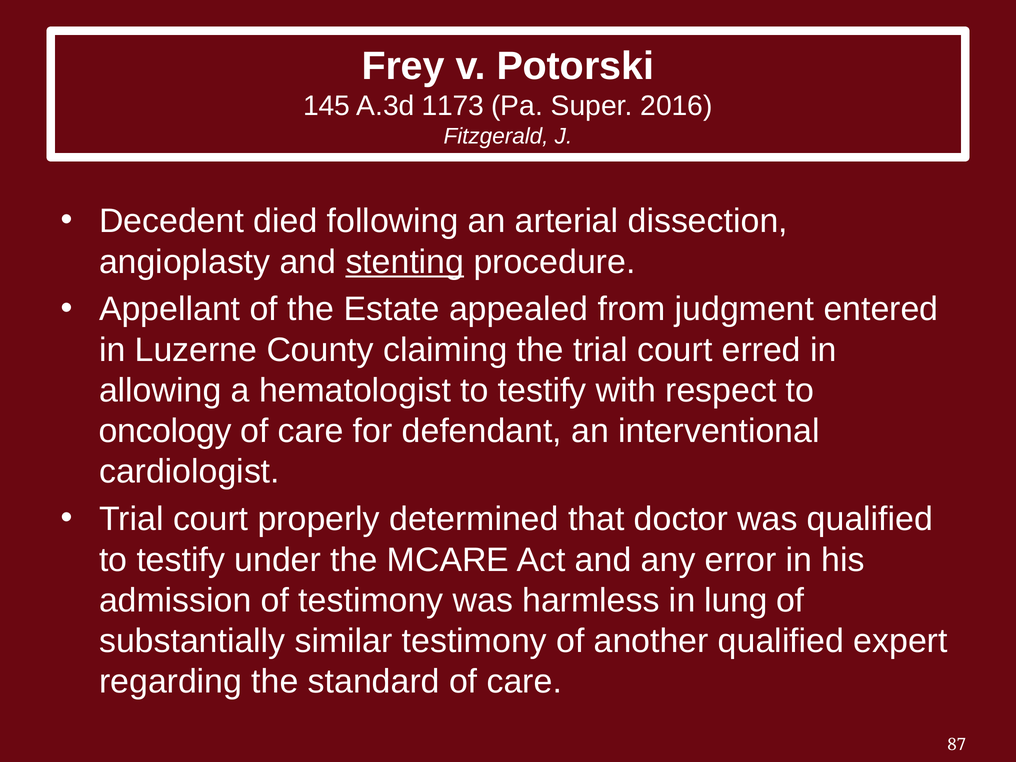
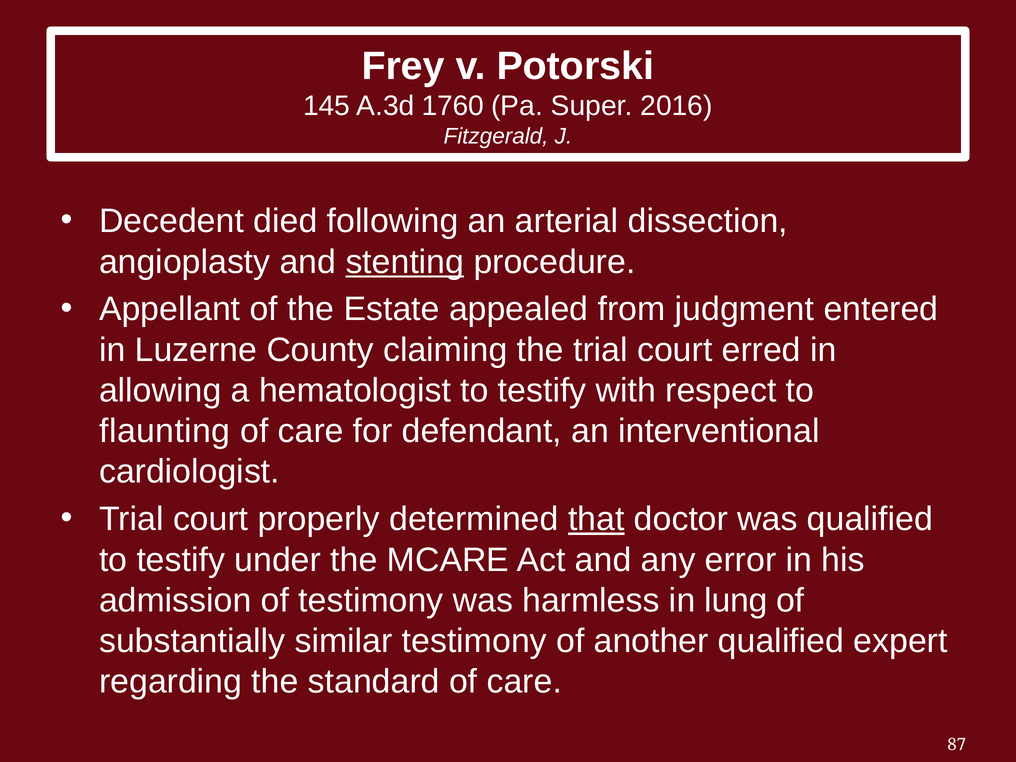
1173: 1173 -> 1760
oncology: oncology -> flaunting
that underline: none -> present
